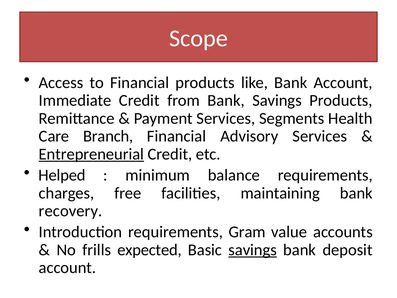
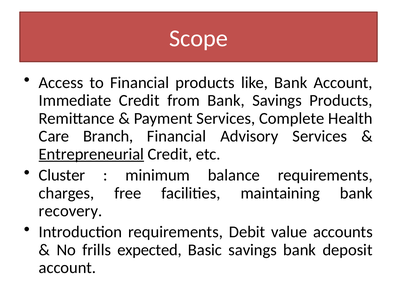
Segments: Segments -> Complete
Helped: Helped -> Cluster
Gram: Gram -> Debit
savings at (253, 250) underline: present -> none
